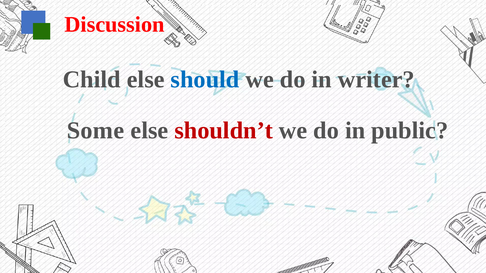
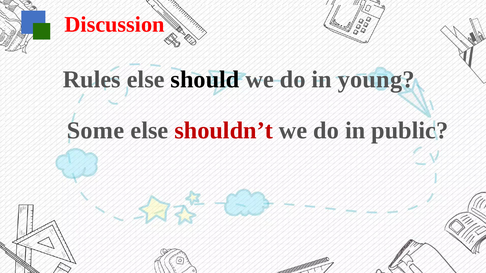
Child: Child -> Rules
should colour: blue -> black
writer: writer -> young
